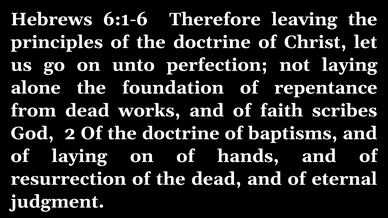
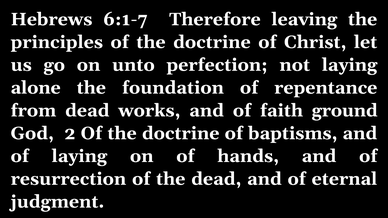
6:1-6: 6:1-6 -> 6:1-7
scribes: scribes -> ground
